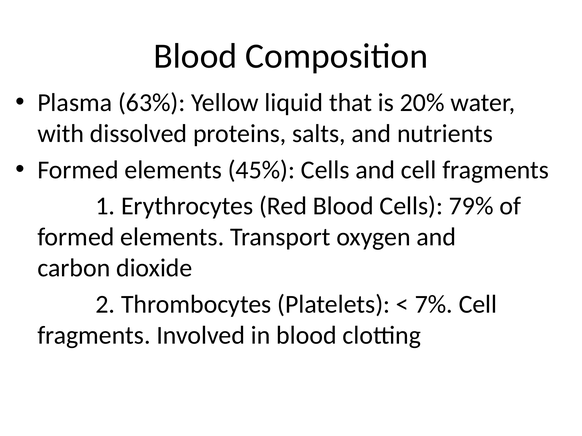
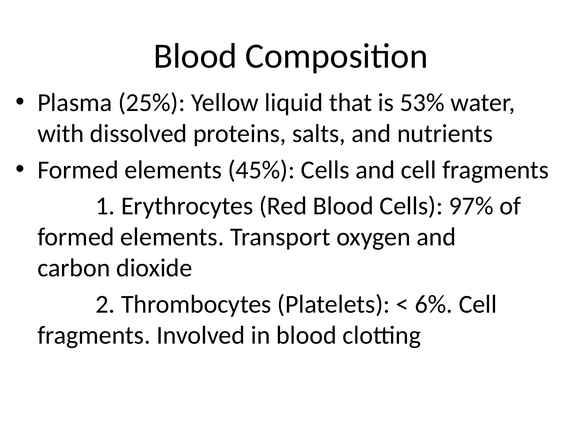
63%: 63% -> 25%
20%: 20% -> 53%
79%: 79% -> 97%
7%: 7% -> 6%
